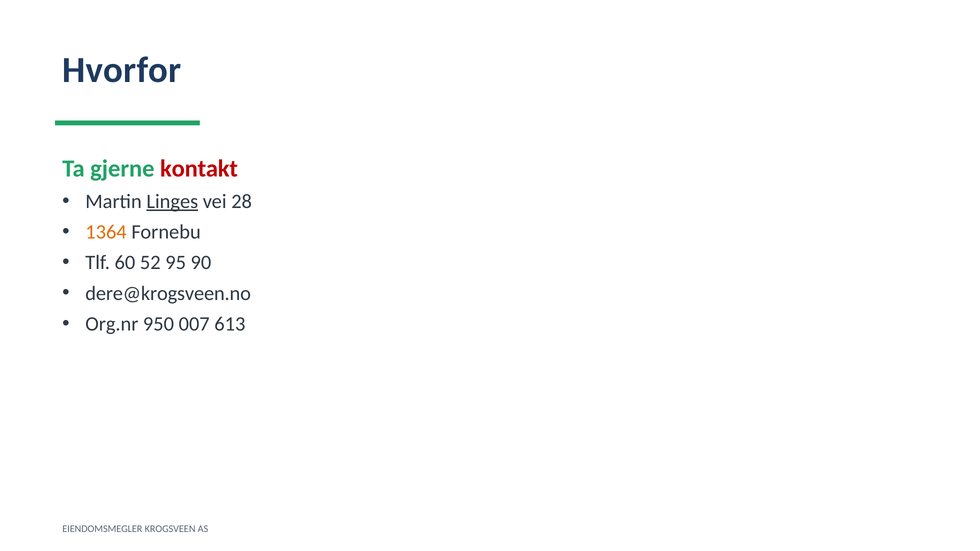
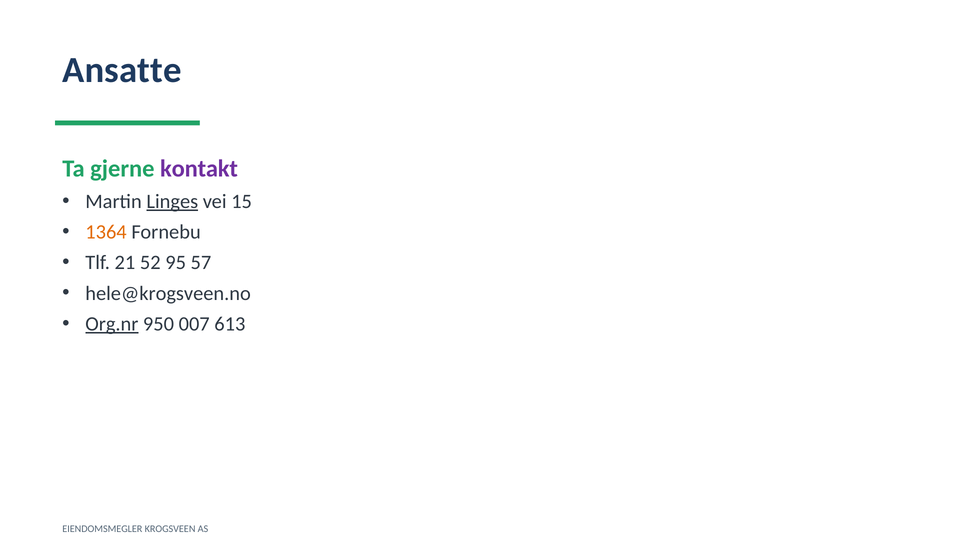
Hvorfor: Hvorfor -> Ansatte
kontakt colour: red -> purple
28: 28 -> 15
60: 60 -> 21
90: 90 -> 57
dere@krogsveen.no: dere@krogsveen.no -> hele@krogsveen.no
Org.nr underline: none -> present
